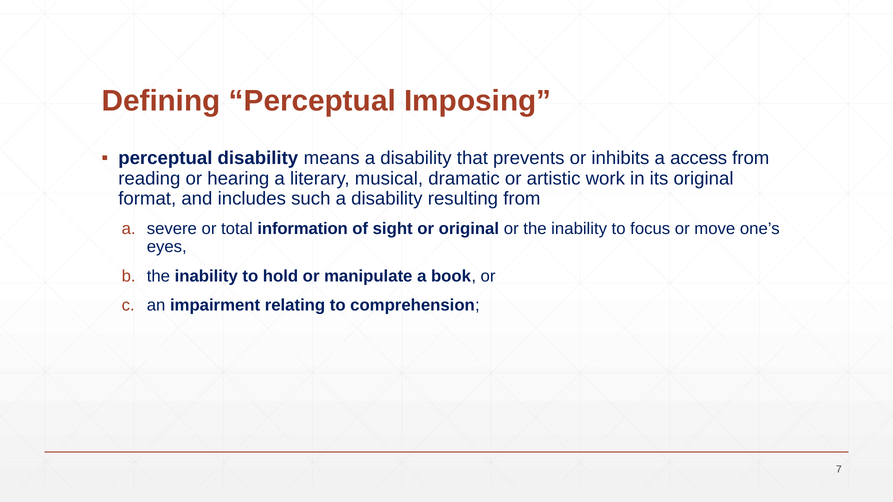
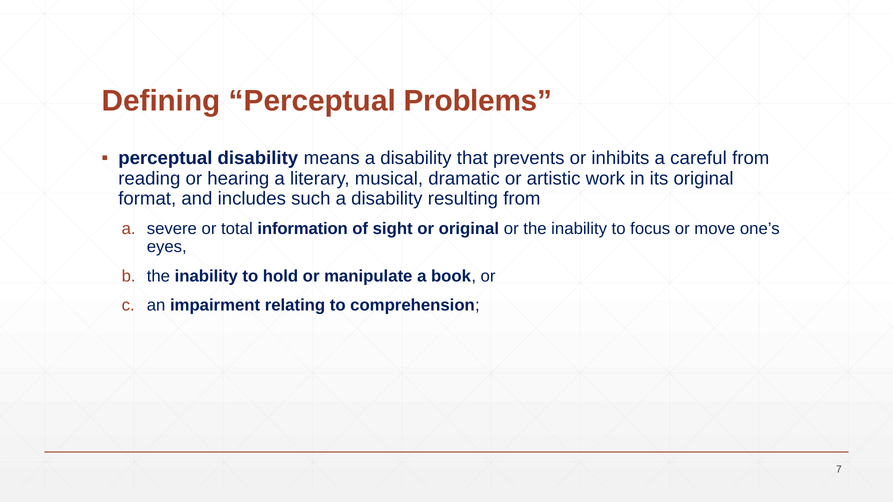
Imposing: Imposing -> Problems
access: access -> careful
